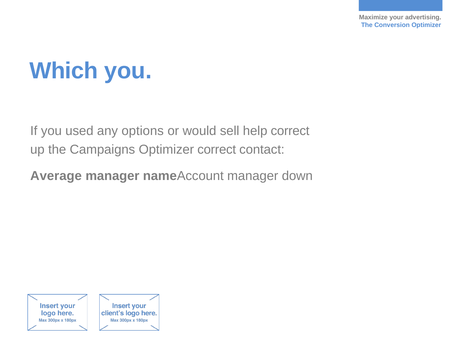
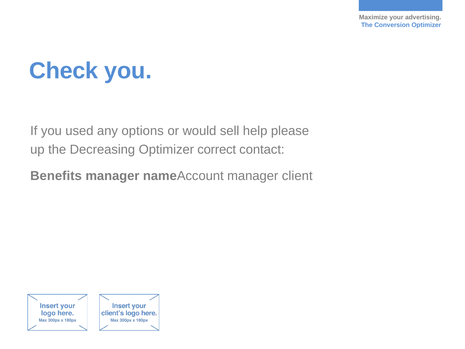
Which: Which -> Check
help correct: correct -> please
Campaigns: Campaigns -> Decreasing
Average: Average -> Benefits
down: down -> client
